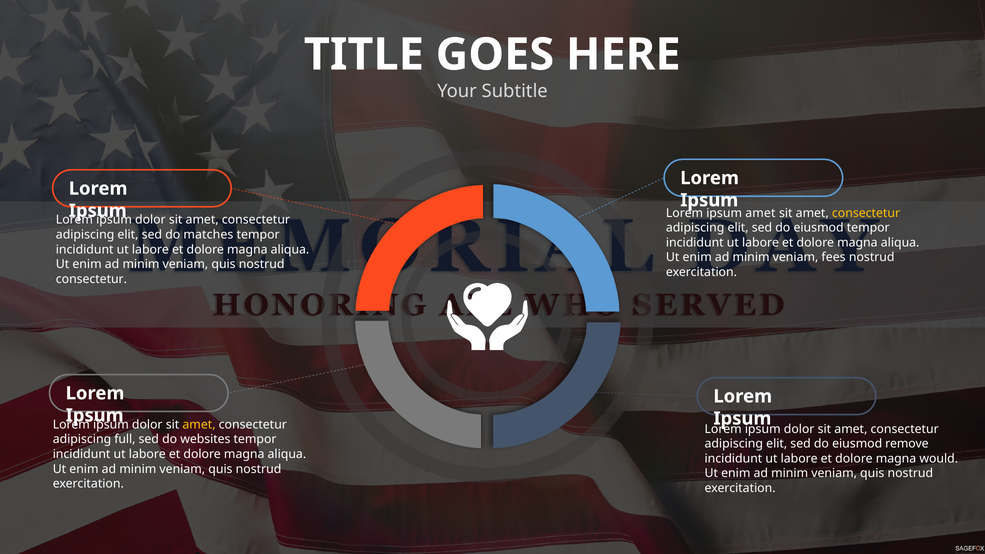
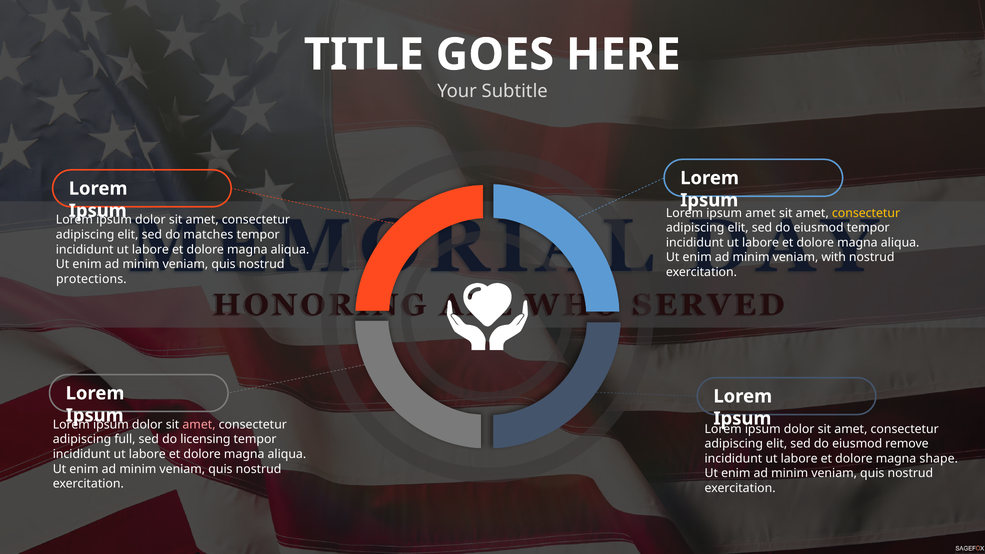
fees: fees -> with
consectetur at (91, 279): consectetur -> protections
amet at (199, 425) colour: yellow -> pink
websites: websites -> licensing
would: would -> shape
